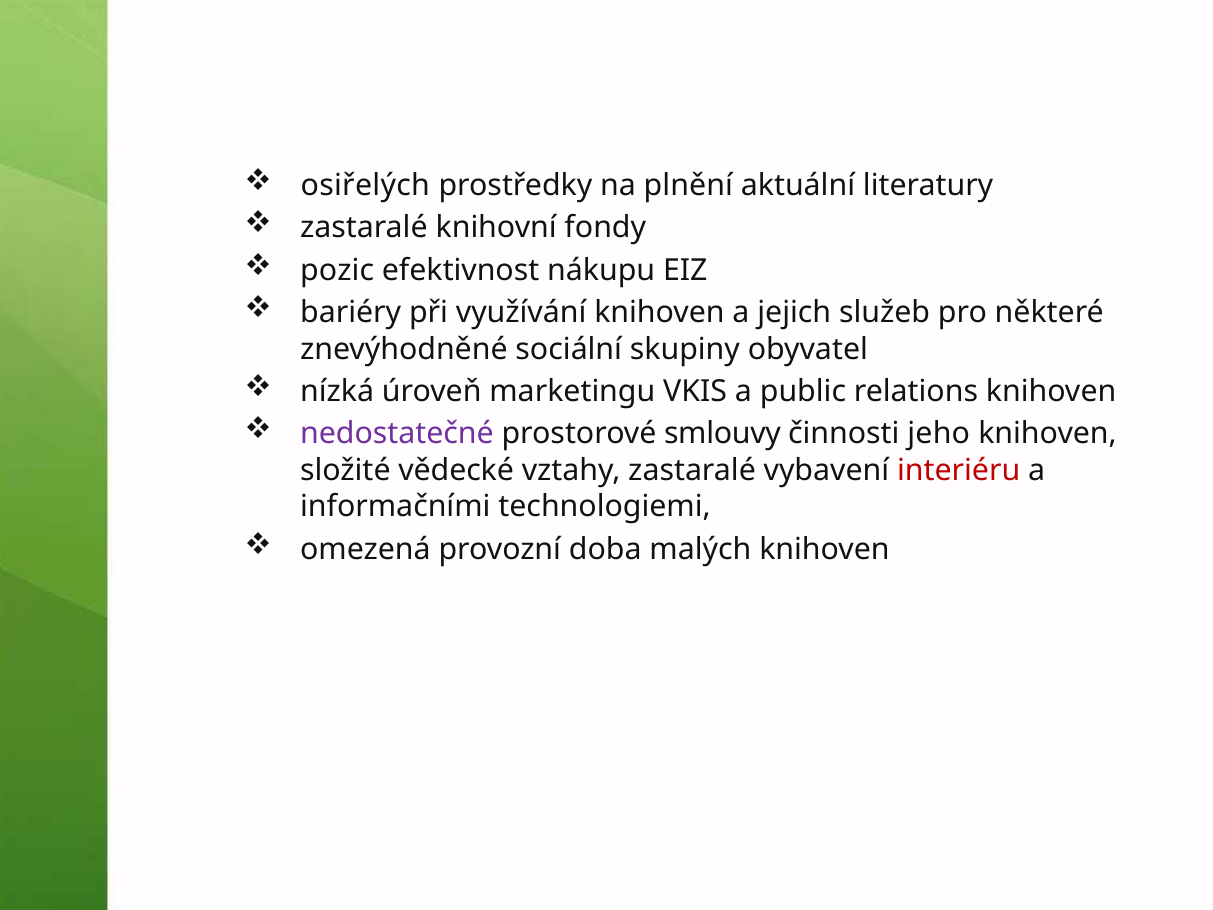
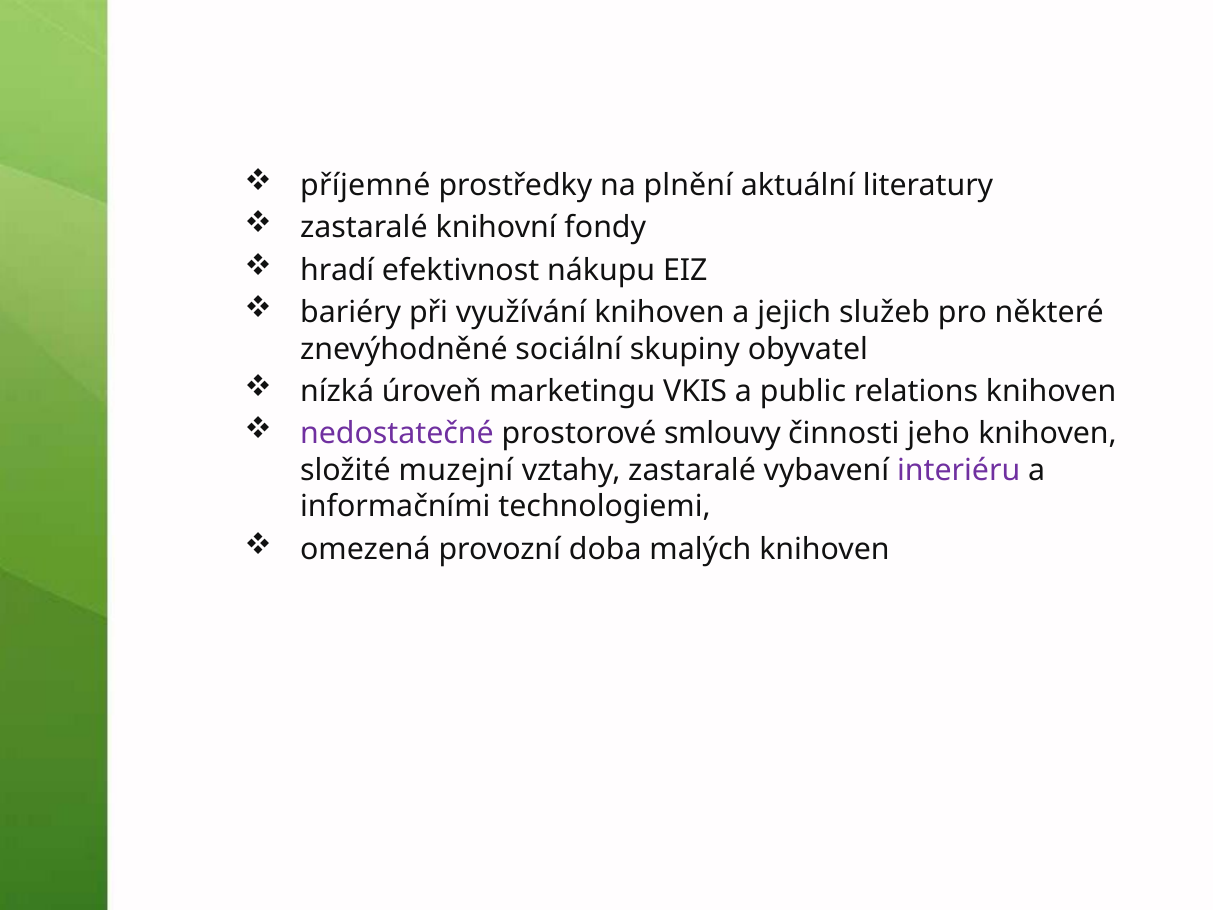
osiřelých: osiřelých -> příjemné
pozic: pozic -> hradí
vědecké: vědecké -> muzejní
interiéru colour: red -> purple
